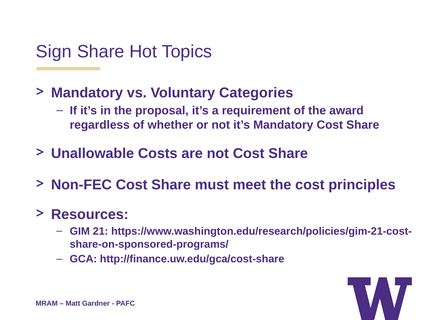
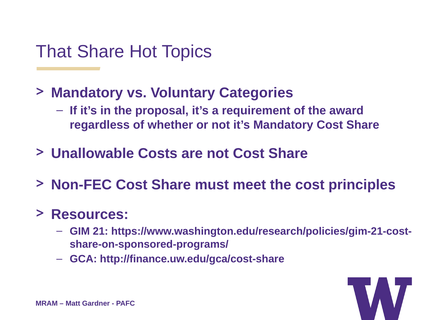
Sign: Sign -> That
